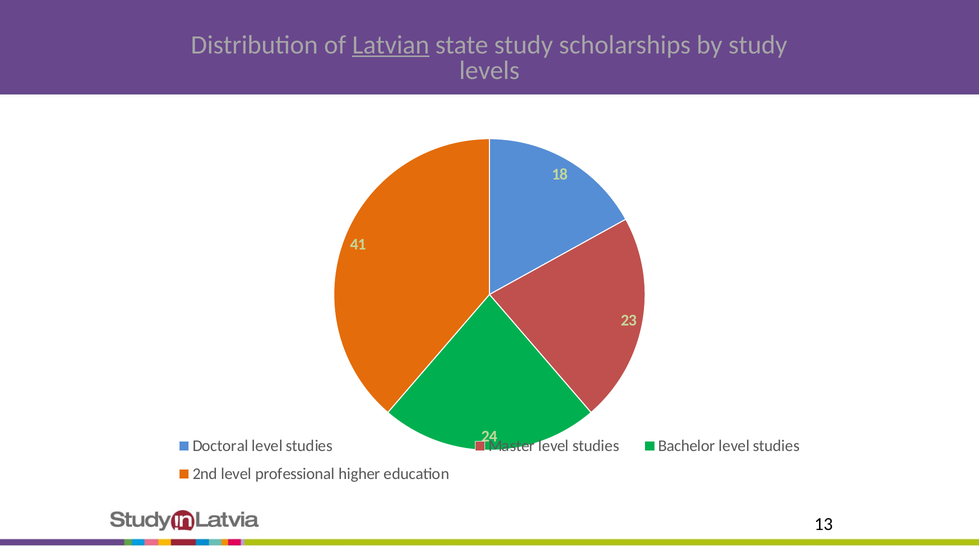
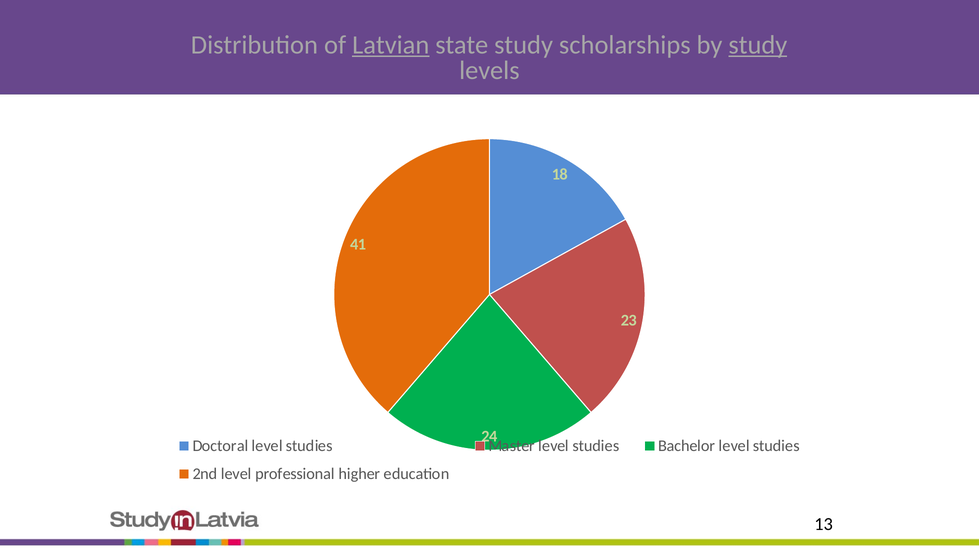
study at (758, 45) underline: none -> present
